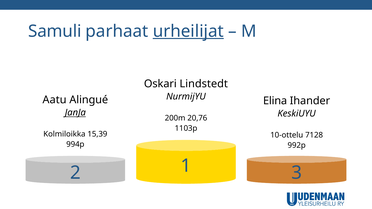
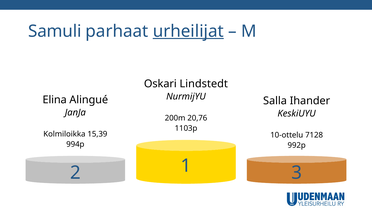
Aatu: Aatu -> Elina
Elina: Elina -> Salla
JanJa underline: present -> none
